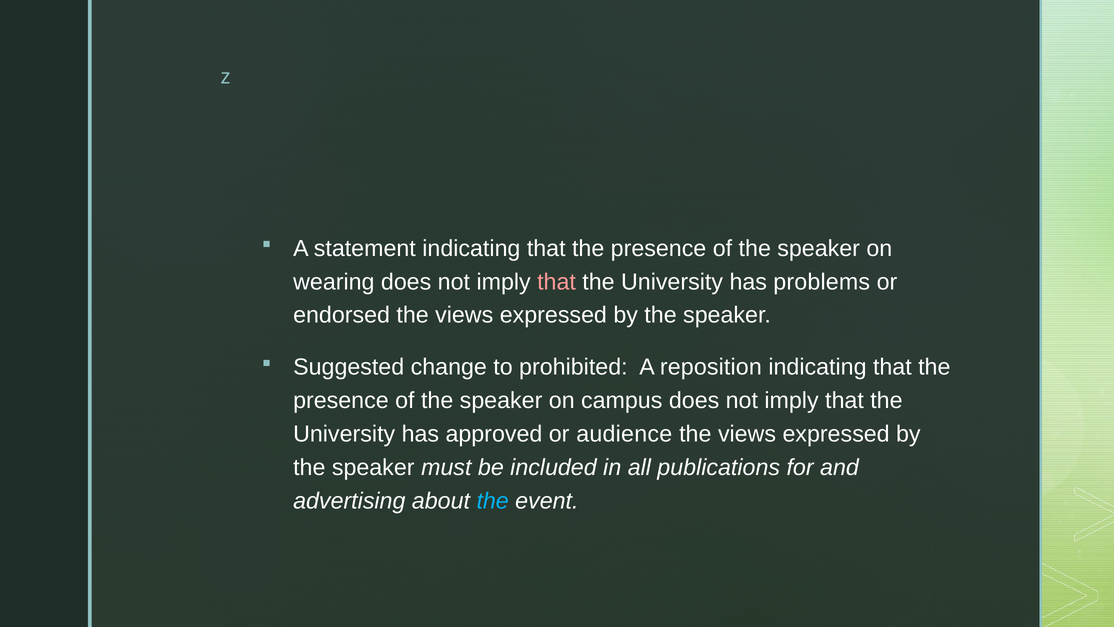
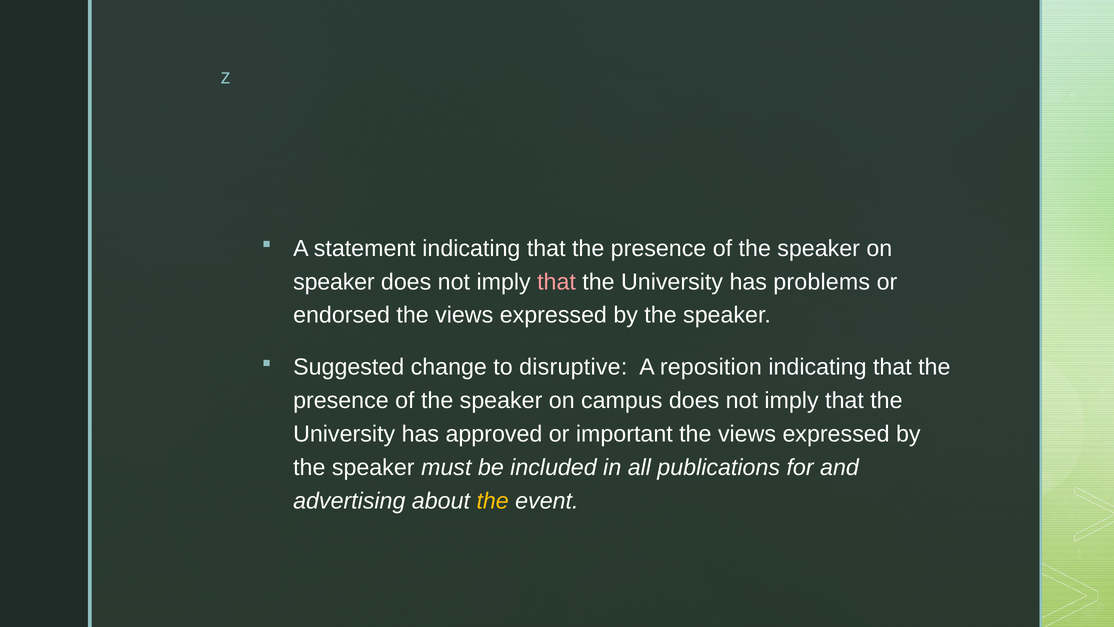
wearing at (334, 282): wearing -> speaker
prohibited: prohibited -> disruptive
audience: audience -> important
the at (493, 501) colour: light blue -> yellow
